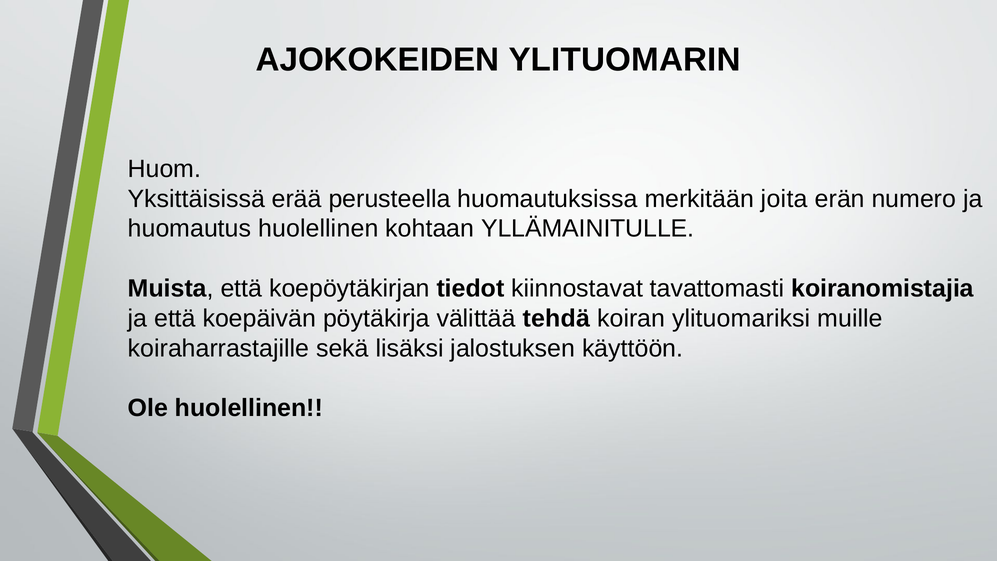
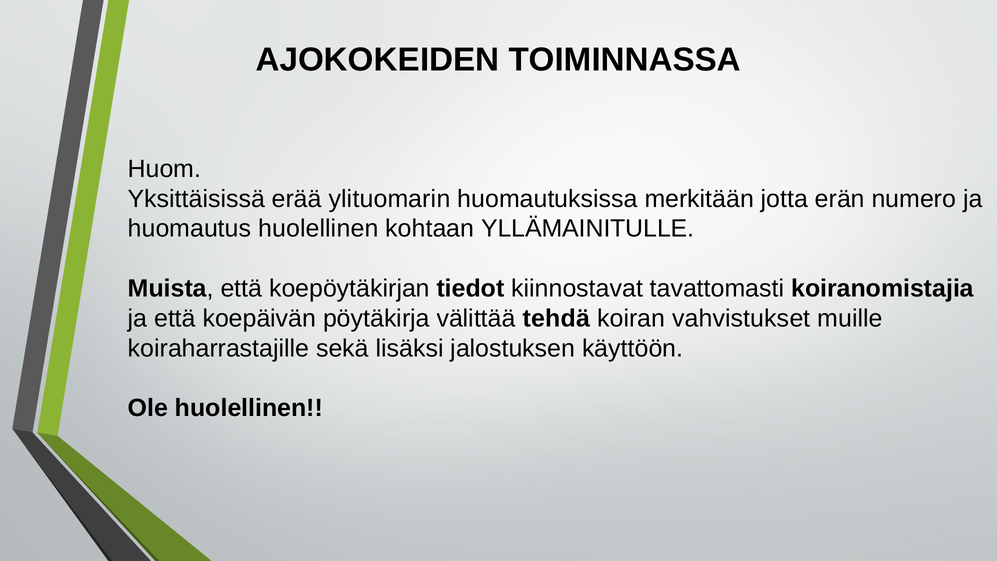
YLITUOMARIN: YLITUOMARIN -> TOIMINNASSA
perusteella: perusteella -> ylituomarin
joita: joita -> jotta
ylituomariksi: ylituomariksi -> vahvistukset
